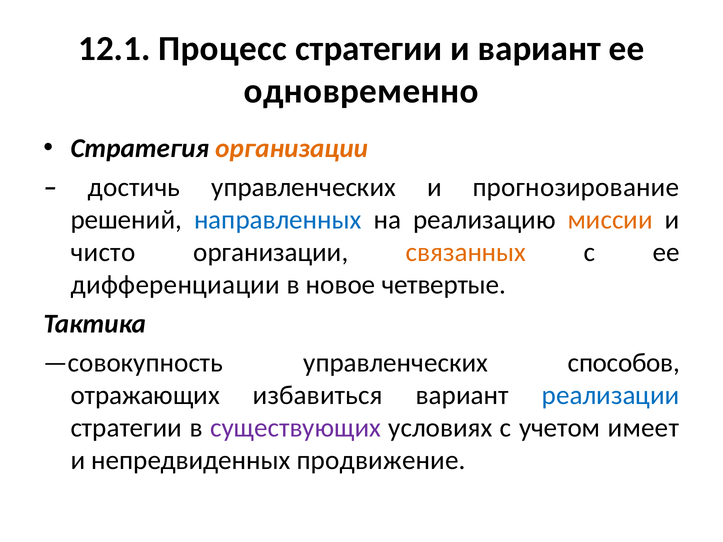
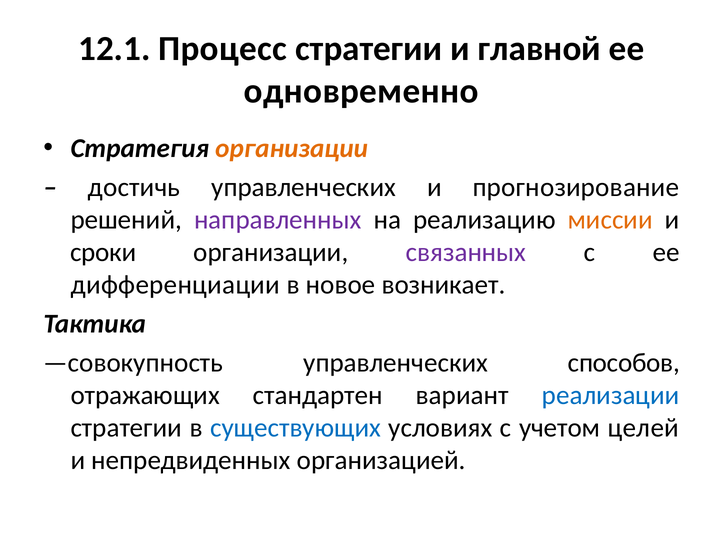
и вариант: вариант -> главной
направленных colour: blue -> purple
чисто: чисто -> сроки
связанных colour: orange -> purple
четвертые: четвертые -> возникает
избавиться: избавиться -> стандартен
существующих colour: purple -> blue
имеет: имеет -> целей
продвижение: продвижение -> организацией
